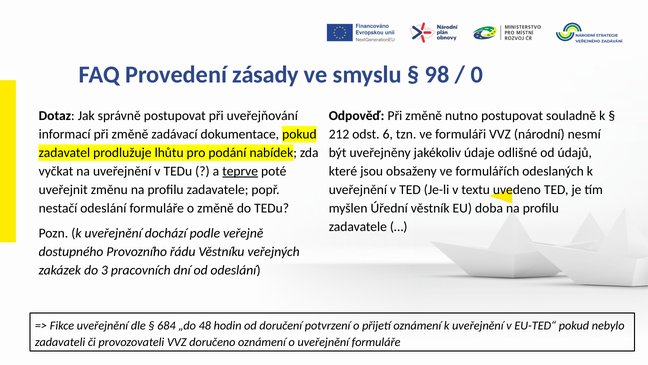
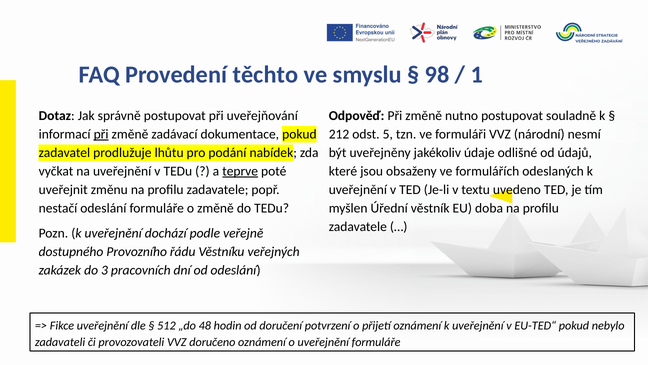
zásady: zásady -> těchto
0: 0 -> 1
při at (101, 134) underline: none -> present
6: 6 -> 5
684: 684 -> 512
